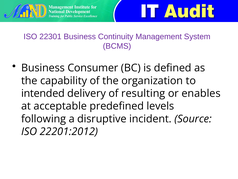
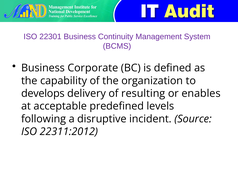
Consumer: Consumer -> Corporate
intended: intended -> develops
22201:2012: 22201:2012 -> 22311:2012
